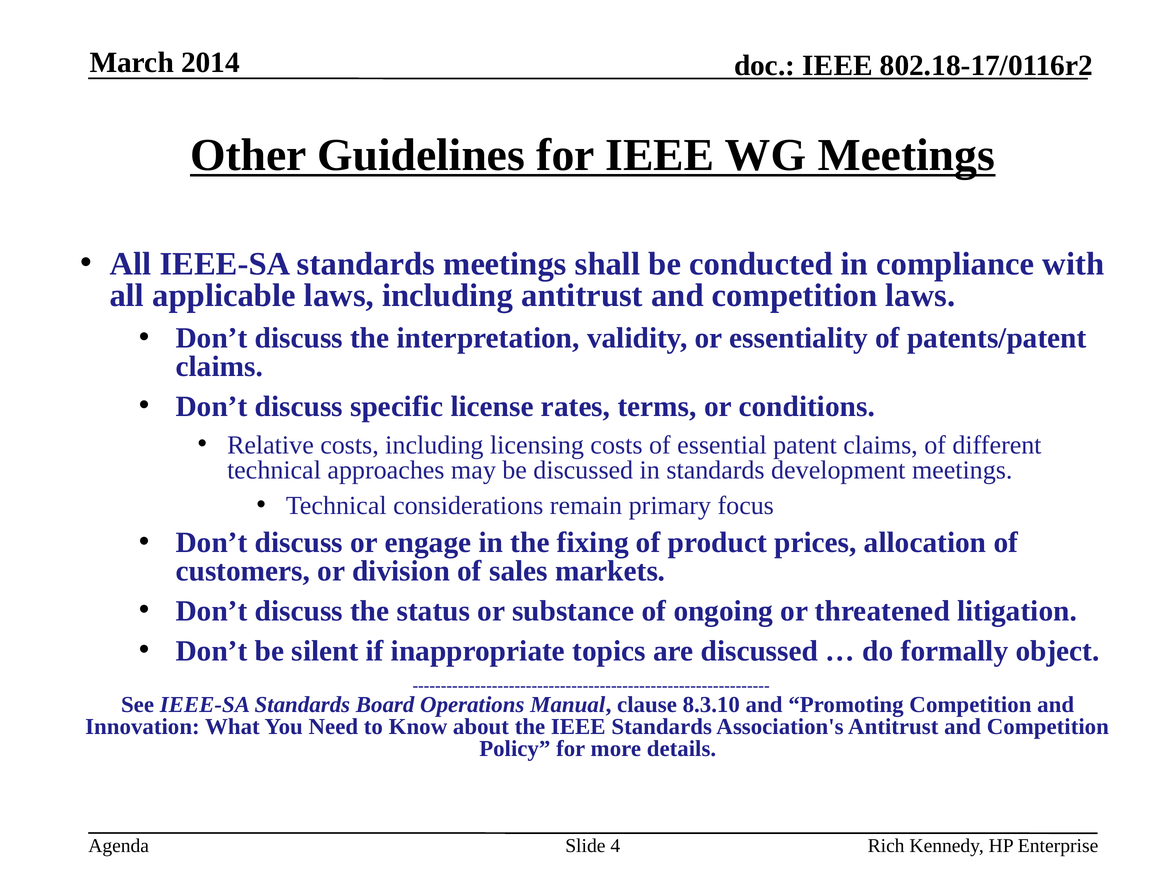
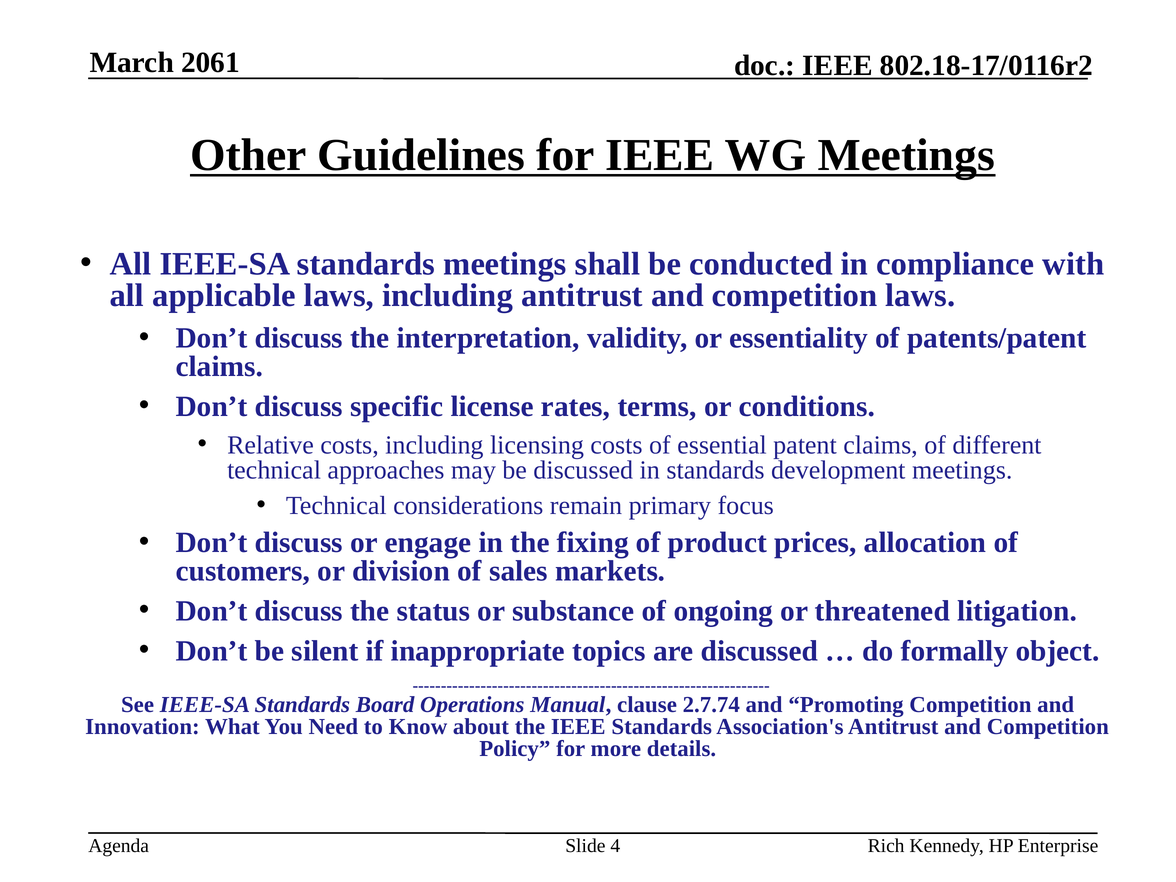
2014: 2014 -> 2061
8.3.10: 8.3.10 -> 2.7.74
